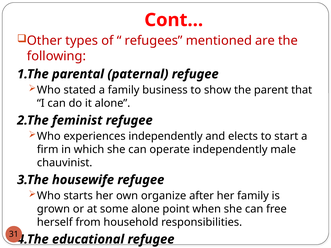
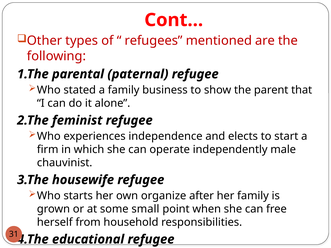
experiences independently: independently -> independence
some alone: alone -> small
